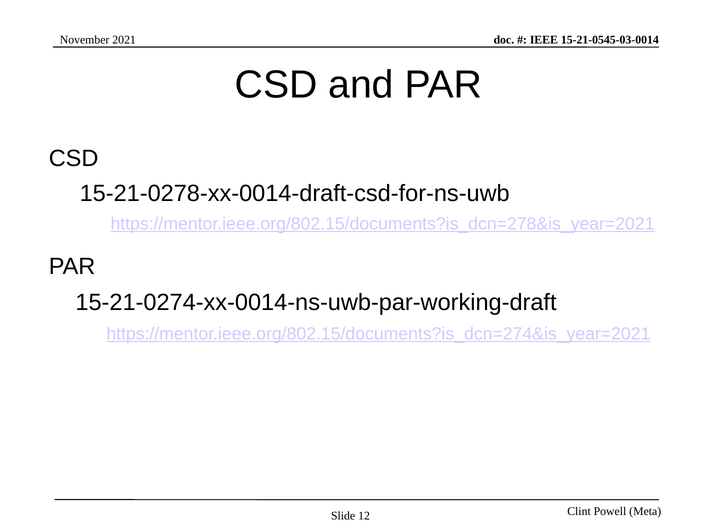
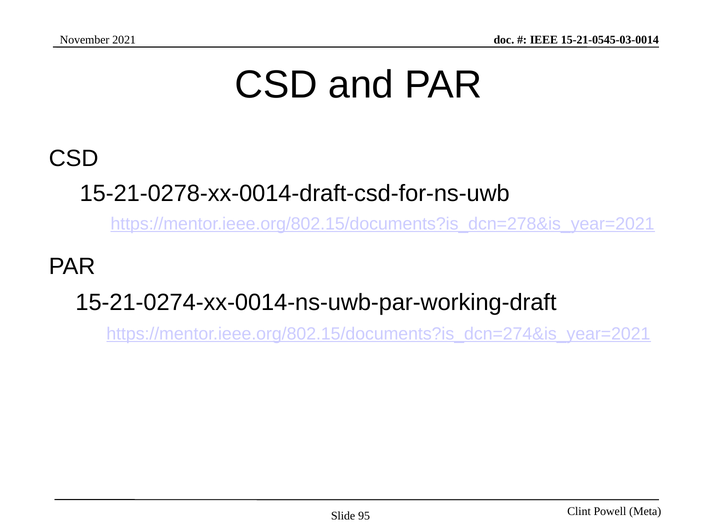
12: 12 -> 95
